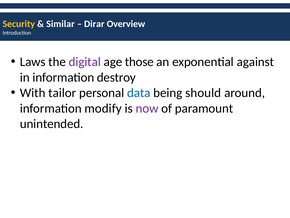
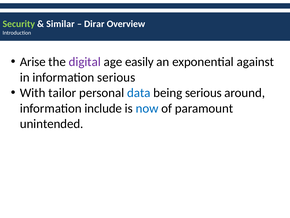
Security colour: yellow -> light green
Laws: Laws -> Arise
those: those -> easily
information destroy: destroy -> serious
being should: should -> serious
modify: modify -> include
now colour: purple -> blue
